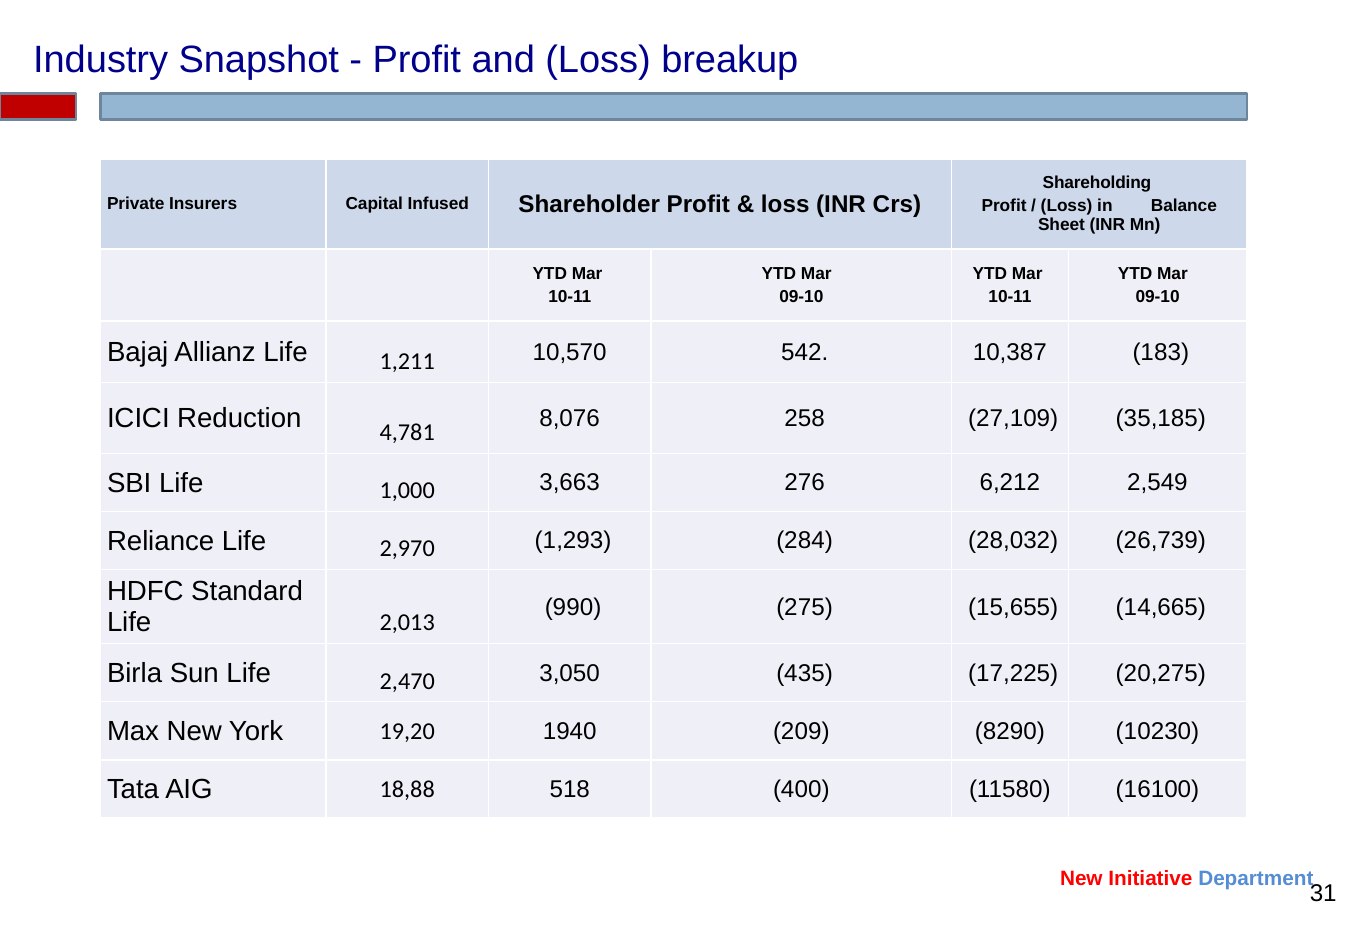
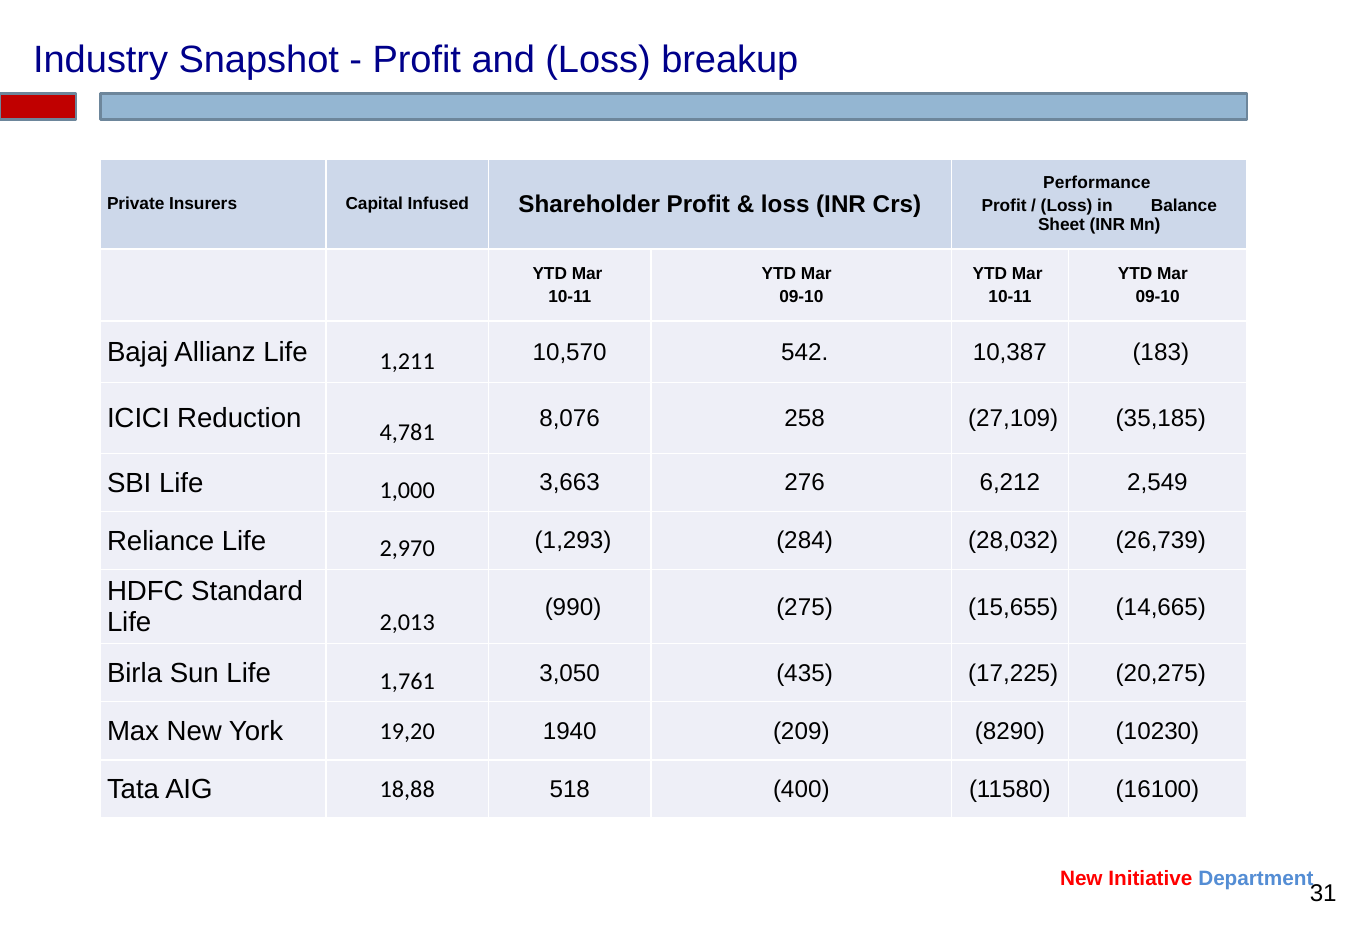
Shareholding: Shareholding -> Performance
2,470: 2,470 -> 1,761
